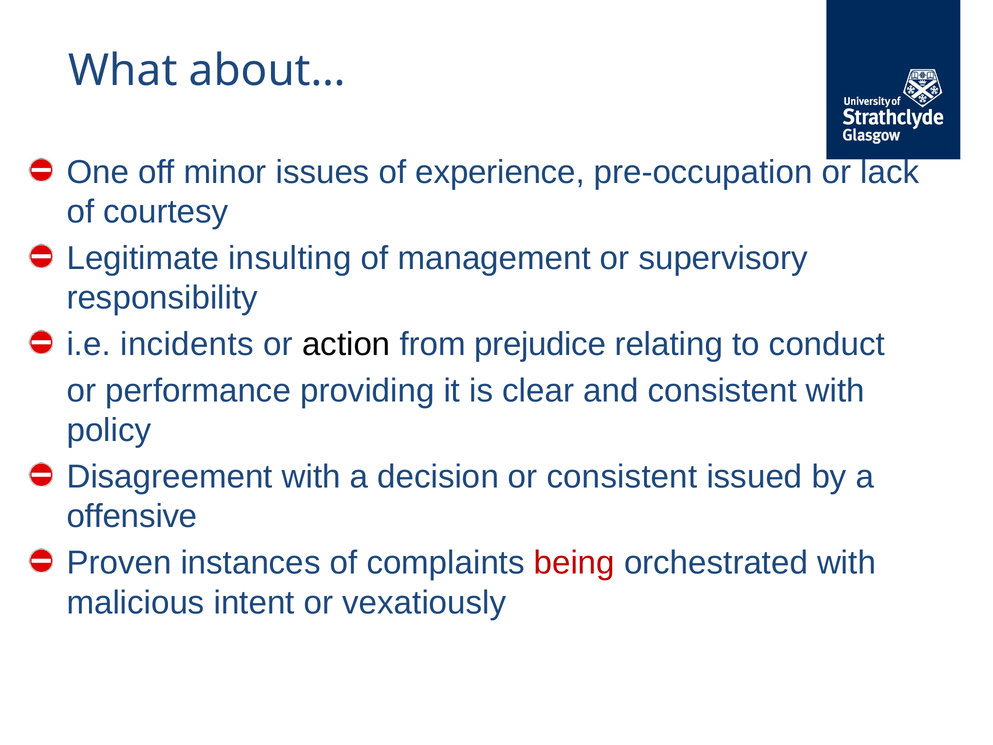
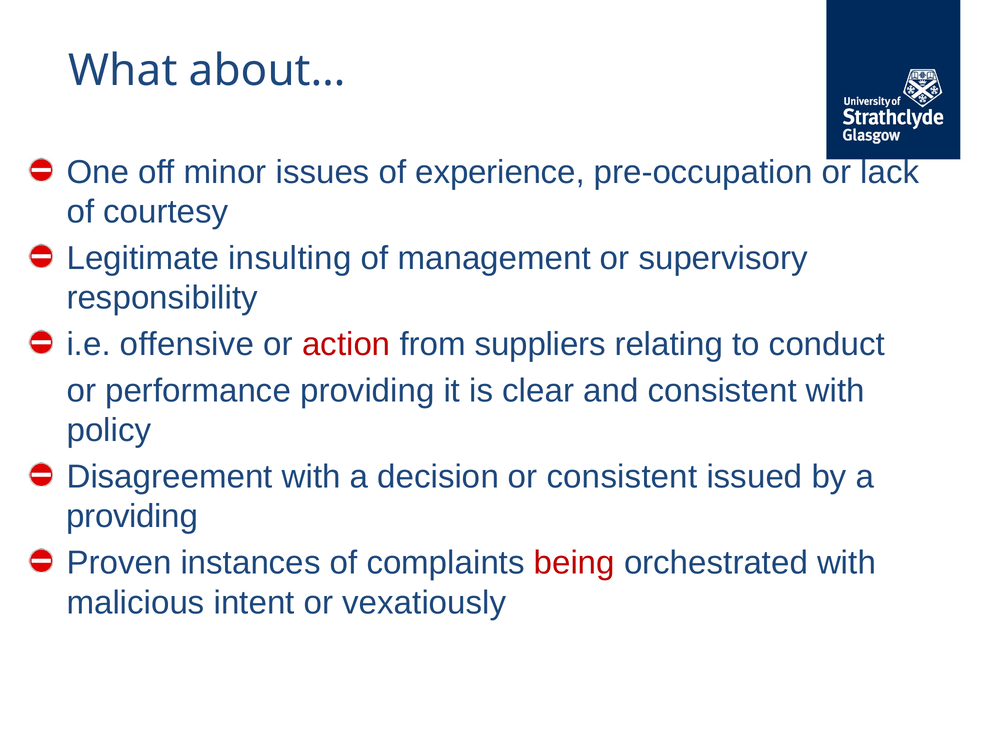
incidents: incidents -> offensive
action colour: black -> red
prejudice: prejudice -> suppliers
offensive at (132, 516): offensive -> providing
